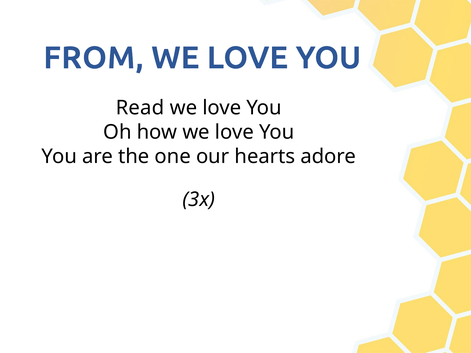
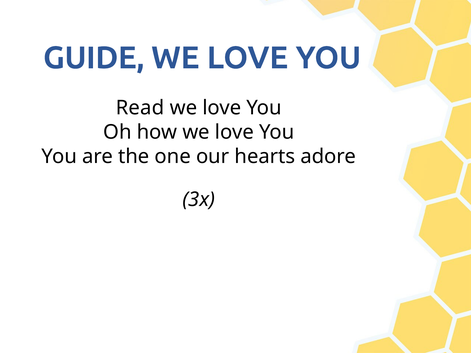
FROM: FROM -> GUIDE
